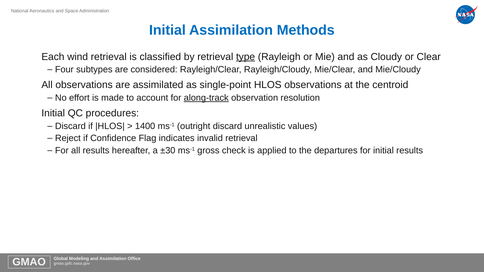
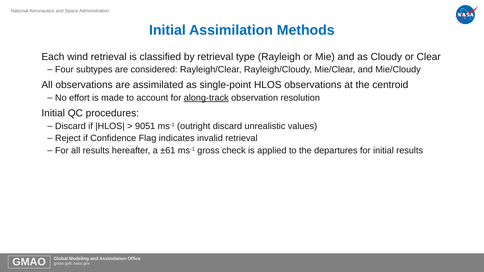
type underline: present -> none
1400: 1400 -> 9051
±30: ±30 -> ±61
